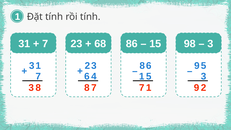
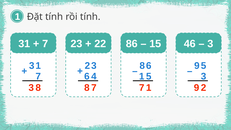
68: 68 -> 22
98: 98 -> 46
